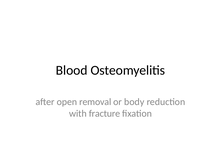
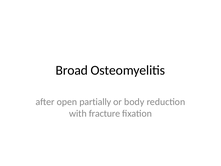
Blood: Blood -> Broad
removal: removal -> partially
